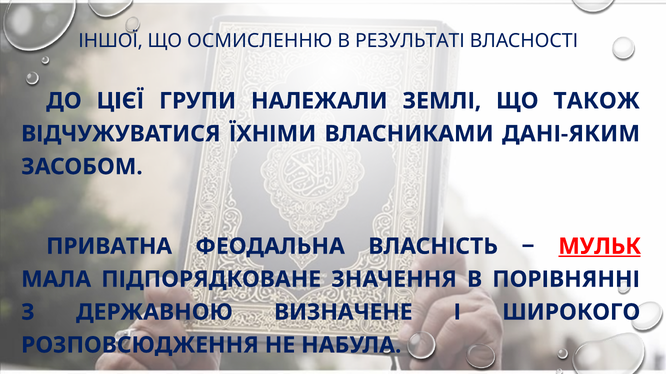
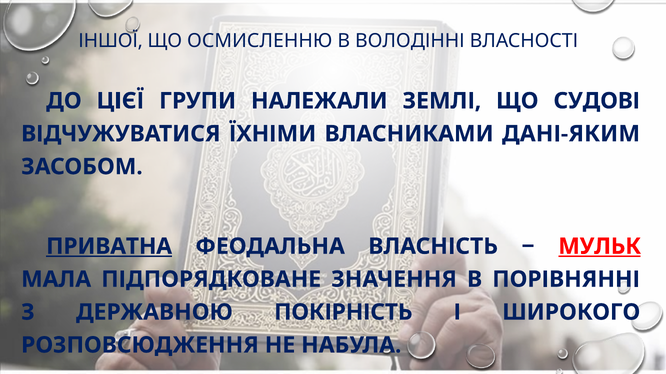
РЕЗУЛЬТАТІ: РЕЗУЛЬТАТІ -> ВОЛОДІННІ
ТАКОЖ: ТАКОЖ -> СУДОВІ
ПРИВАТНА underline: none -> present
ВИЗНАЧЕНЕ: ВИЗНАЧЕНЕ -> ПОКІРНІСТЬ
